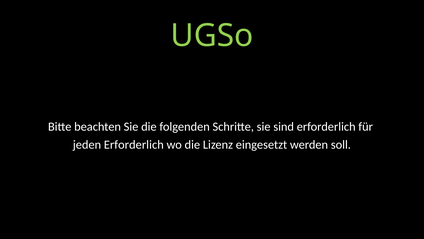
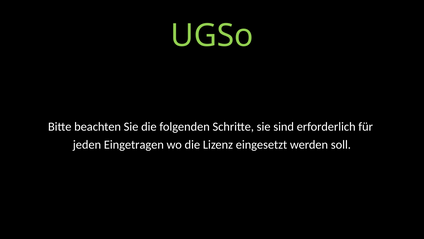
jeden Erforderlich: Erforderlich -> Eingetragen
